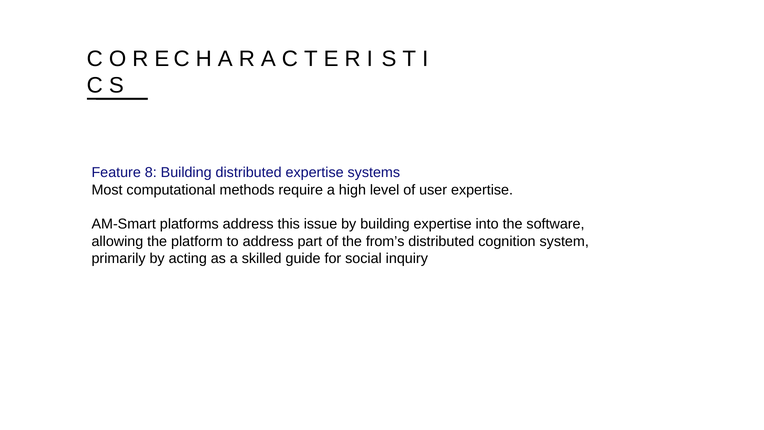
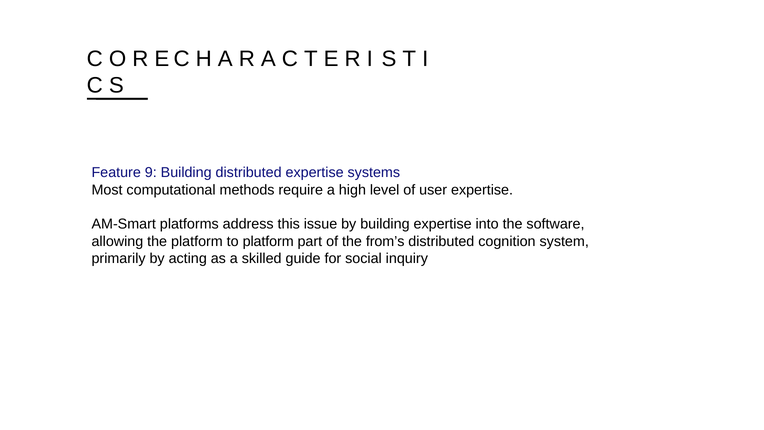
8: 8 -> 9
to address: address -> platform
